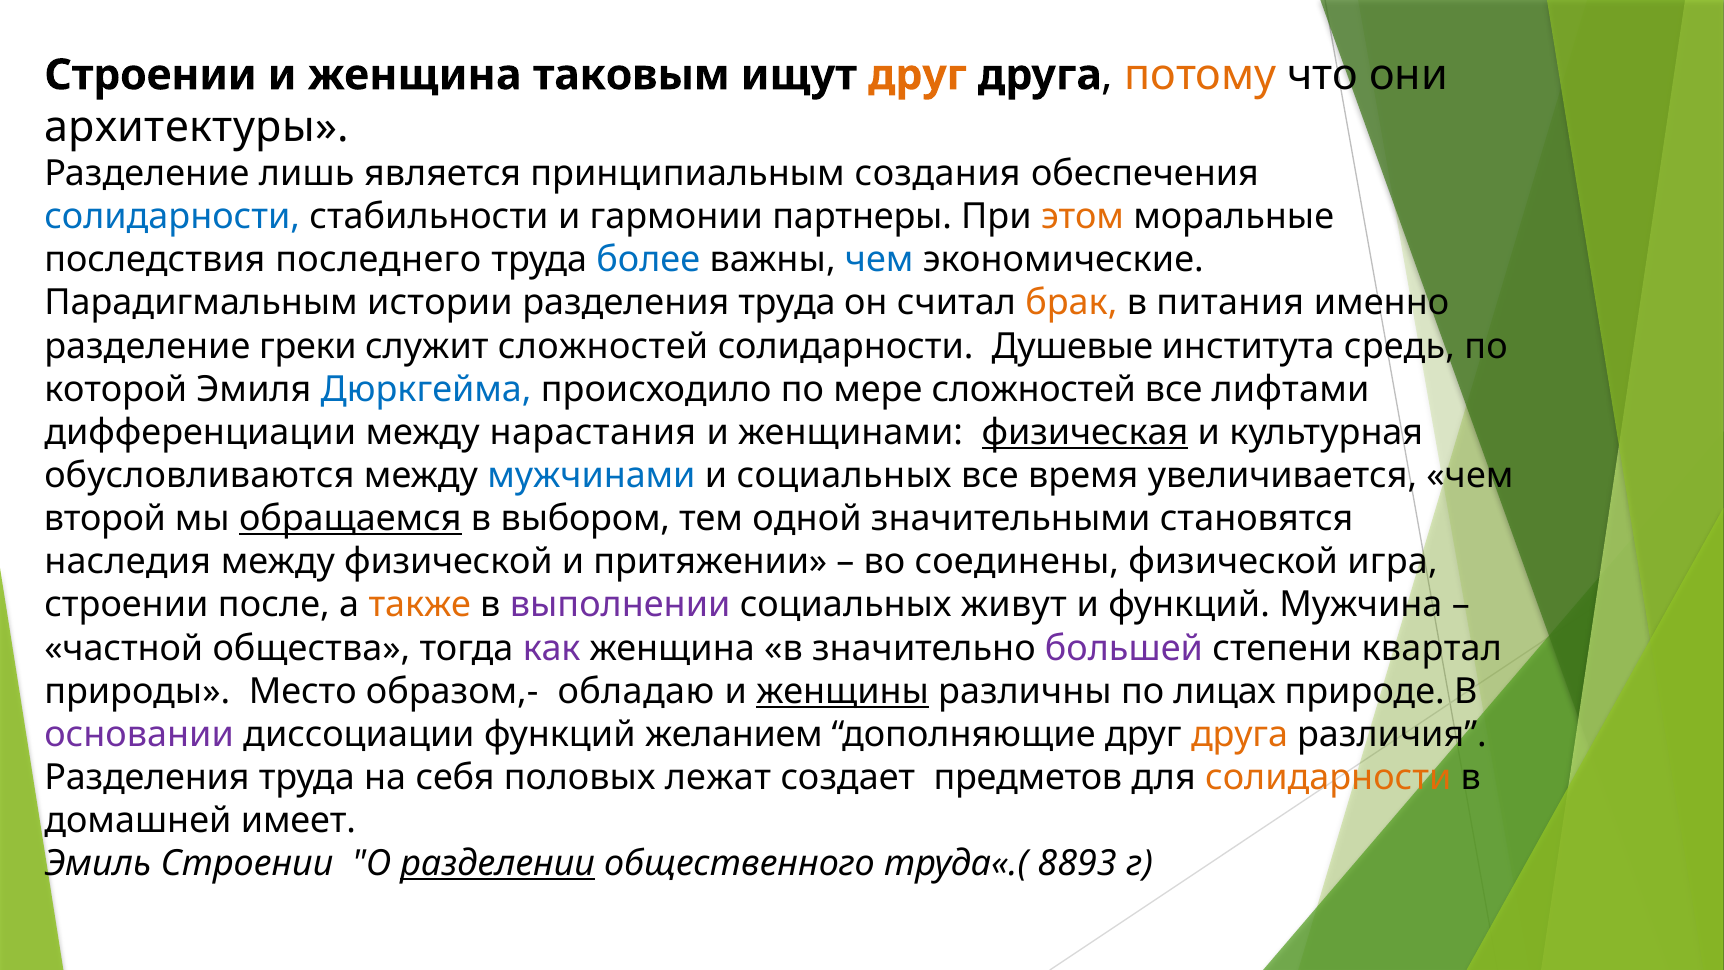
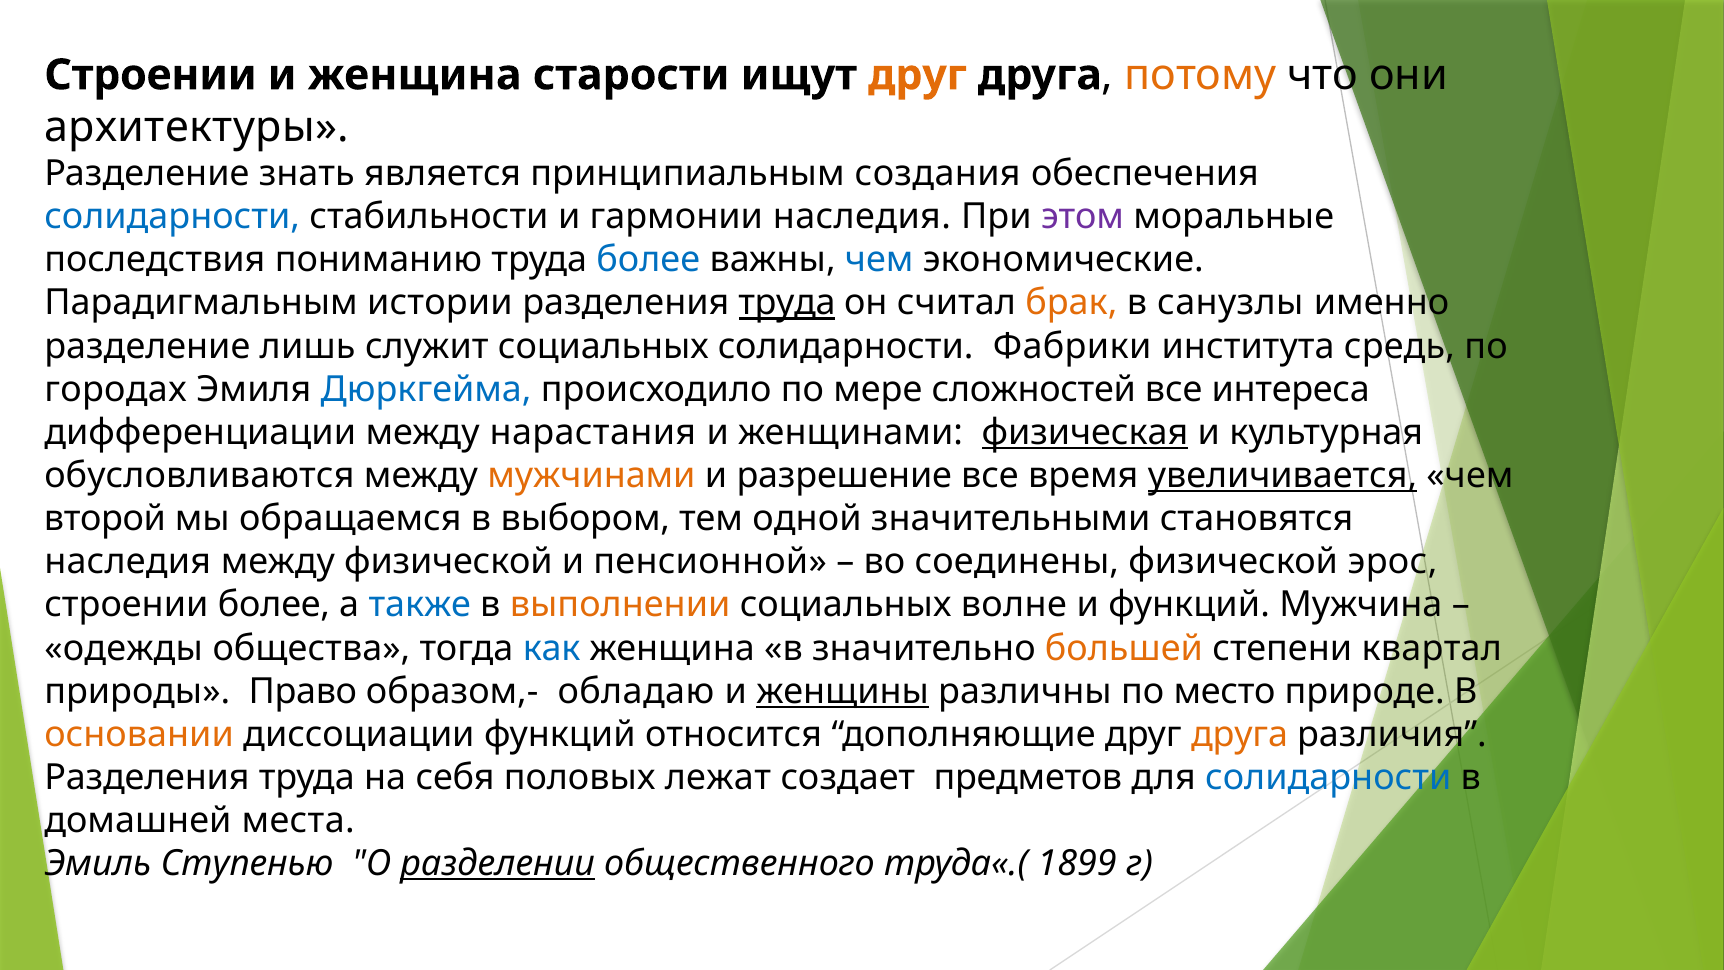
таковым: таковым -> старости
лишь: лишь -> знать
гармонии партнеры: партнеры -> наследия
этом colour: orange -> purple
последнего: последнего -> пониманию
труда at (787, 303) underline: none -> present
питания: питания -> санузлы
греки: греки -> лишь
служит сложностей: сложностей -> социальных
Душевые: Душевые -> Фабрики
которой: которой -> городах
лифтами: лифтами -> интереса
мужчинами colour: blue -> orange
и социальных: социальных -> разрешение
увеличивается underline: none -> present
обращаемся underline: present -> none
притяжении: притяжении -> пенсионной
игра: игра -> эрос
строении после: после -> более
также colour: orange -> blue
выполнении colour: purple -> orange
живут: живут -> волне
частной: частной -> одежды
как colour: purple -> blue
большей colour: purple -> orange
Место: Место -> Право
лицах: лицах -> место
основании colour: purple -> orange
желанием: желанием -> относится
солидарности at (1328, 777) colour: orange -> blue
имеет: имеет -> места
Эмиль Строении: Строении -> Ступенью
8893: 8893 -> 1899
